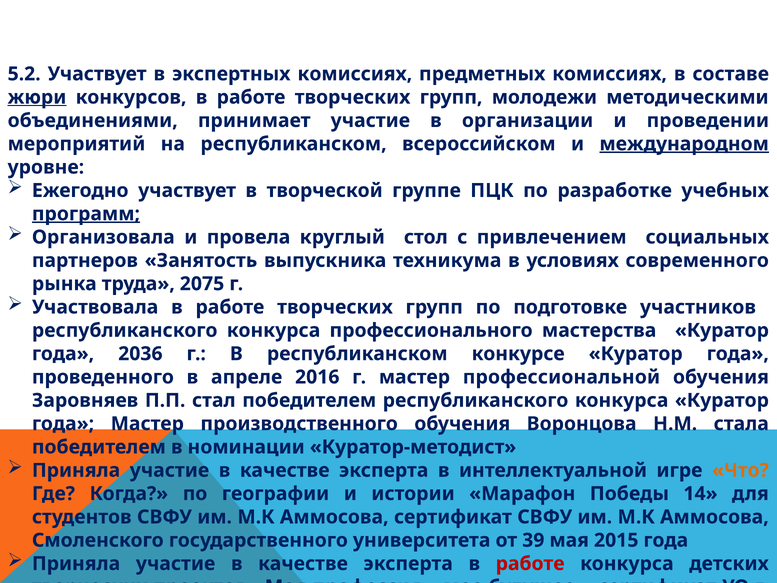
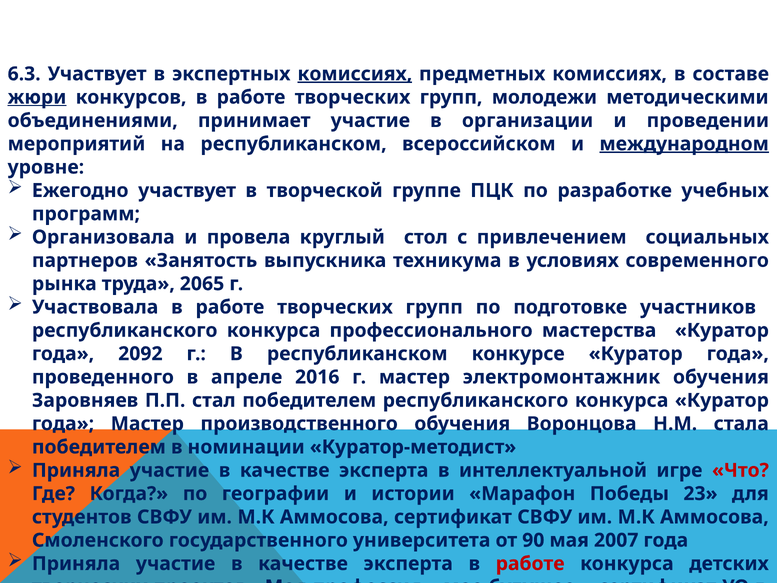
5.2: 5.2 -> 6.3
комиссиях at (355, 74) underline: none -> present
программ underline: present -> none
2075: 2075 -> 2065
2036: 2036 -> 2092
профессиональной: профессиональной -> электромонтажник
Что colour: orange -> red
14: 14 -> 23
39: 39 -> 90
2015: 2015 -> 2007
